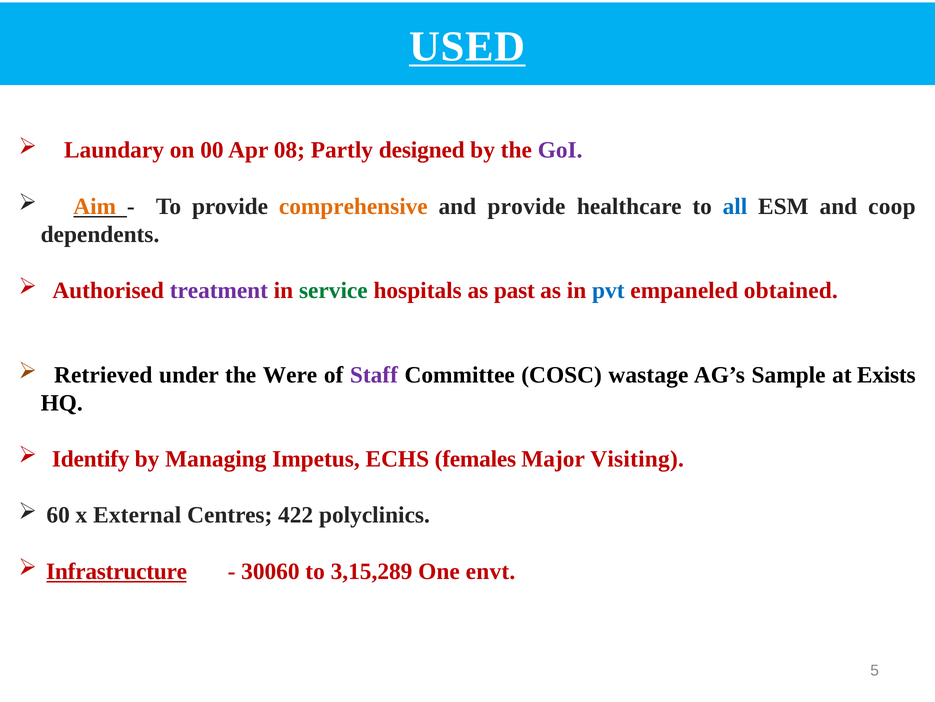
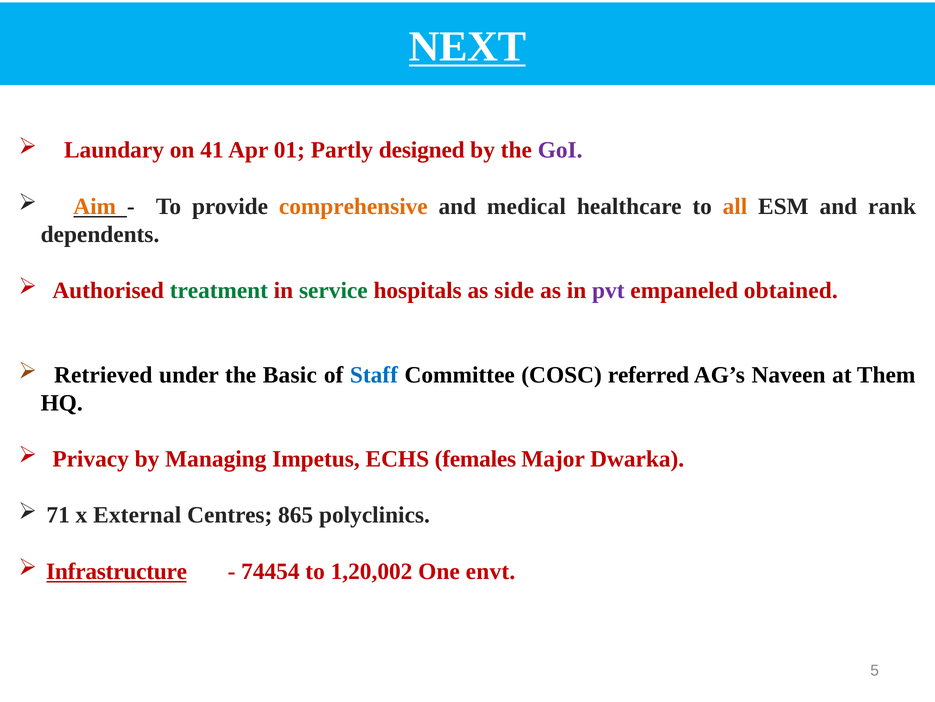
USED: USED -> NEXT
00: 00 -> 41
08: 08 -> 01
and provide: provide -> medical
all colour: blue -> orange
coop: coop -> rank
treatment colour: purple -> green
past: past -> side
pvt colour: blue -> purple
Were: Were -> Basic
Staff colour: purple -> blue
wastage: wastage -> referred
Sample: Sample -> Naveen
Exists: Exists -> Them
Identify: Identify -> Privacy
Visiting: Visiting -> Dwarka
60: 60 -> 71
422: 422 -> 865
30060: 30060 -> 74454
3,15,289: 3,15,289 -> 1,20,002
